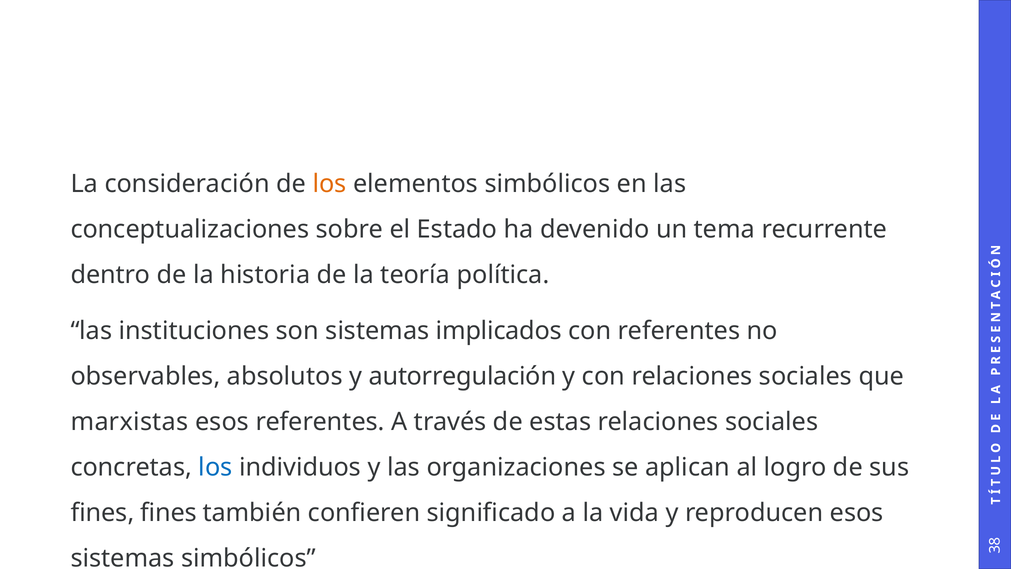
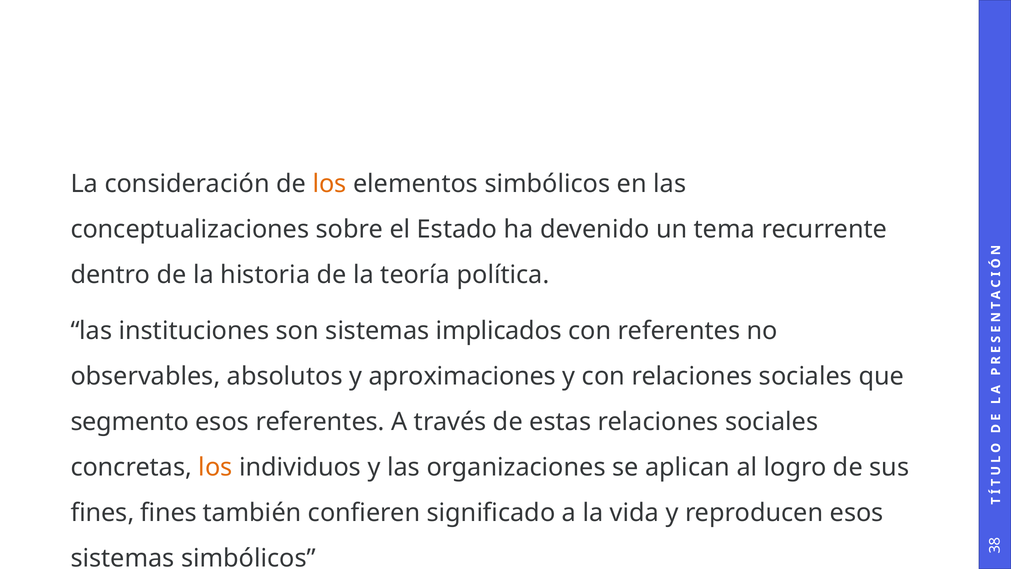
autorregulación: autorregulación -> aproximaciones
marxistas: marxistas -> segmento
los at (215, 467) colour: blue -> orange
